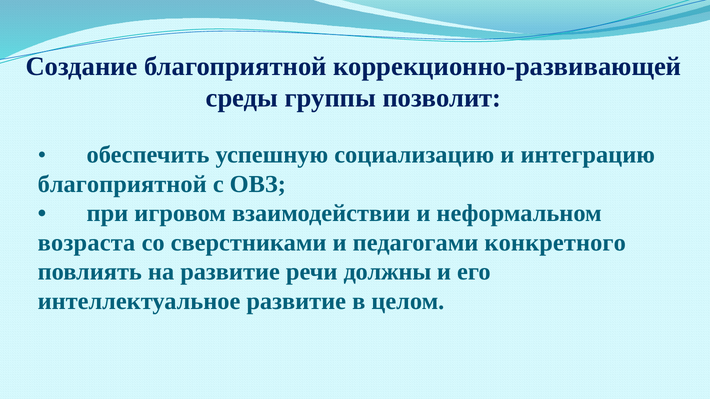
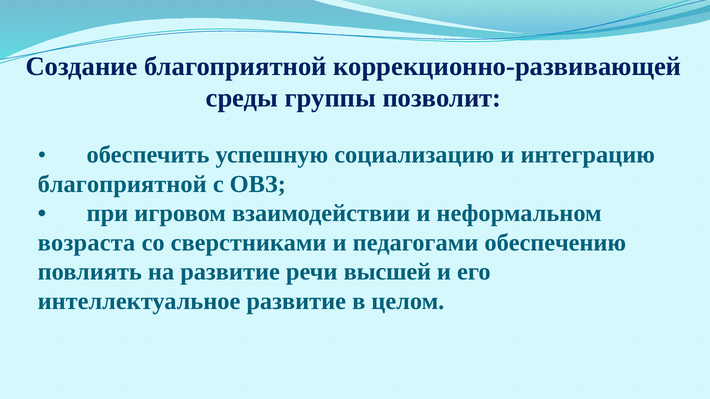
конкретного: конкретного -> обеспечению
должны: должны -> высшей
